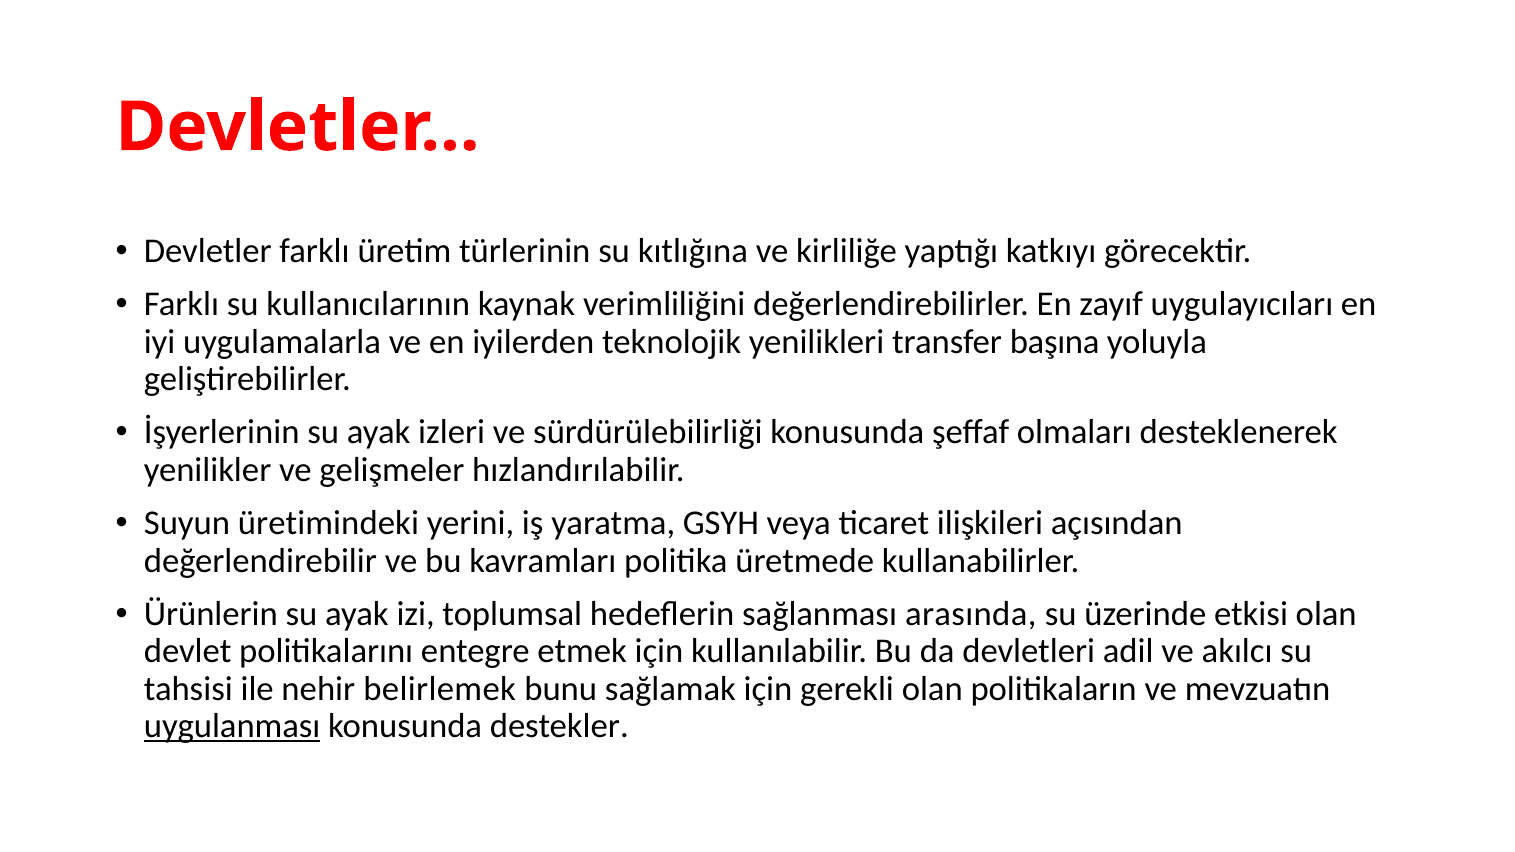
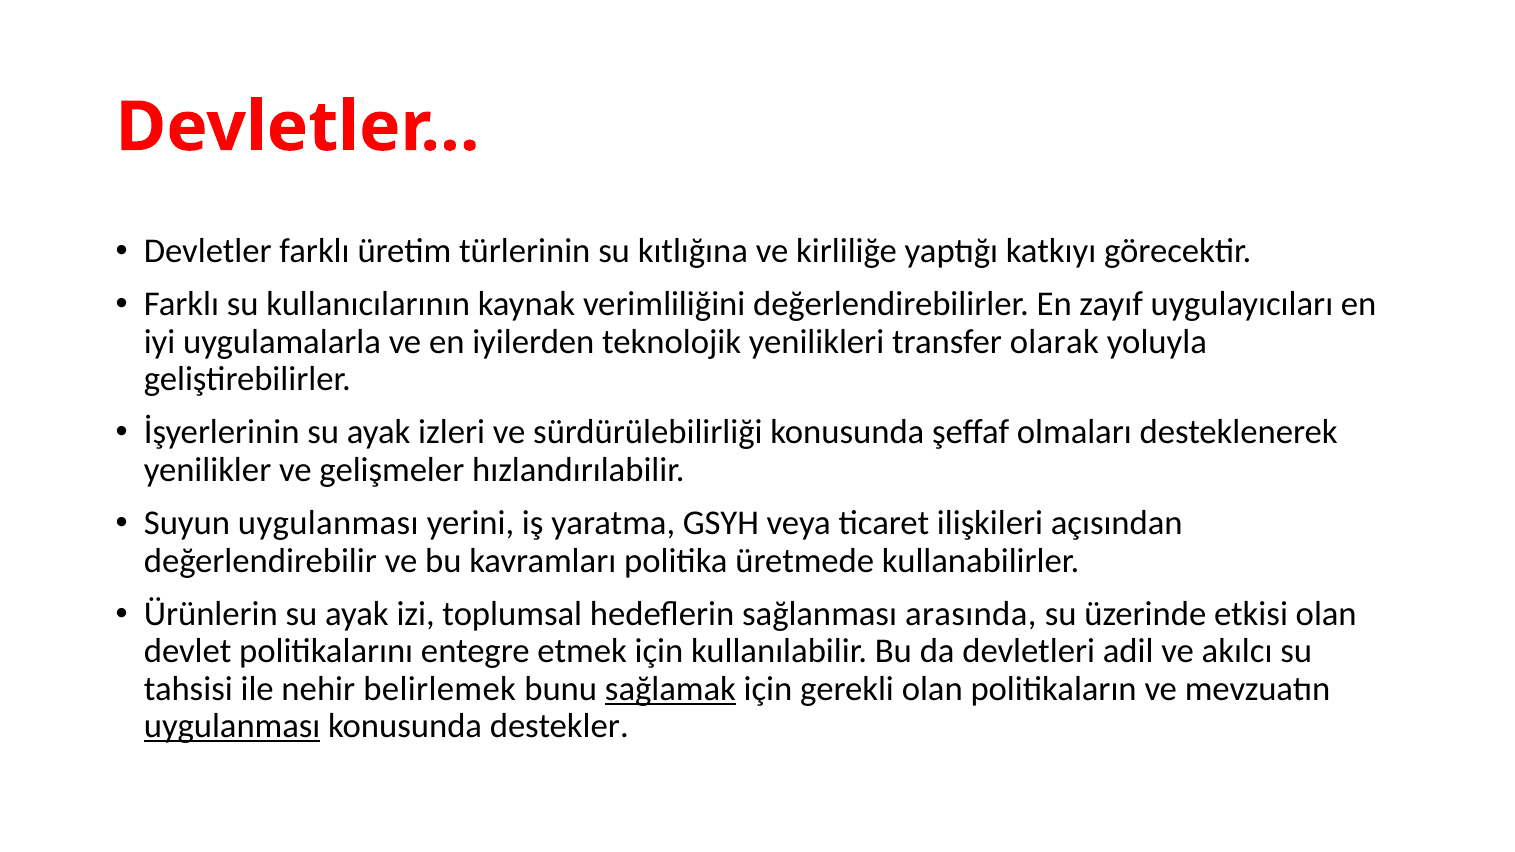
başına: başına -> olarak
Suyun üretimindeki: üretimindeki -> uygulanması
sağlamak underline: none -> present
